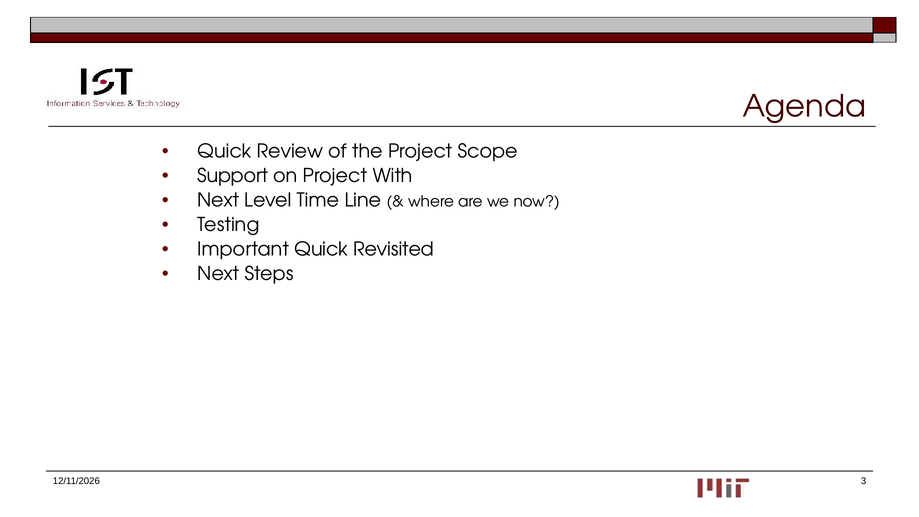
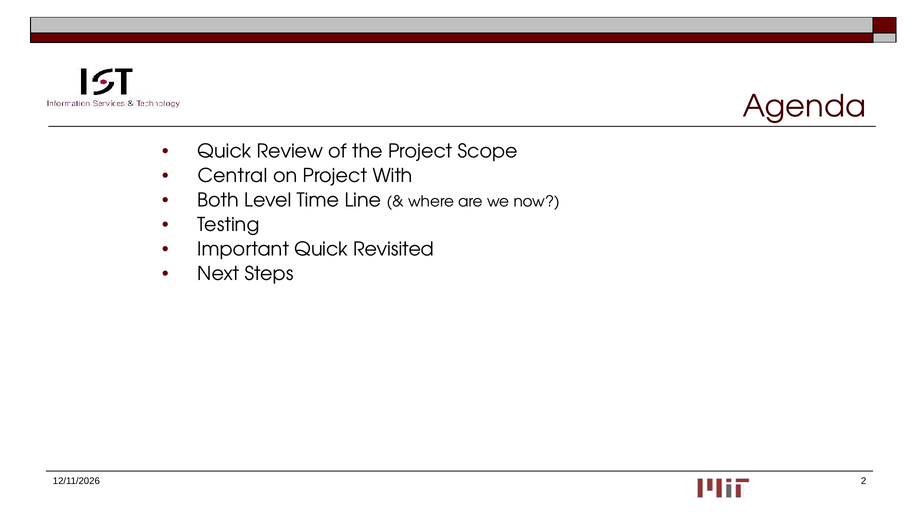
Support: Support -> Central
Next at (218, 201): Next -> Both
3: 3 -> 2
